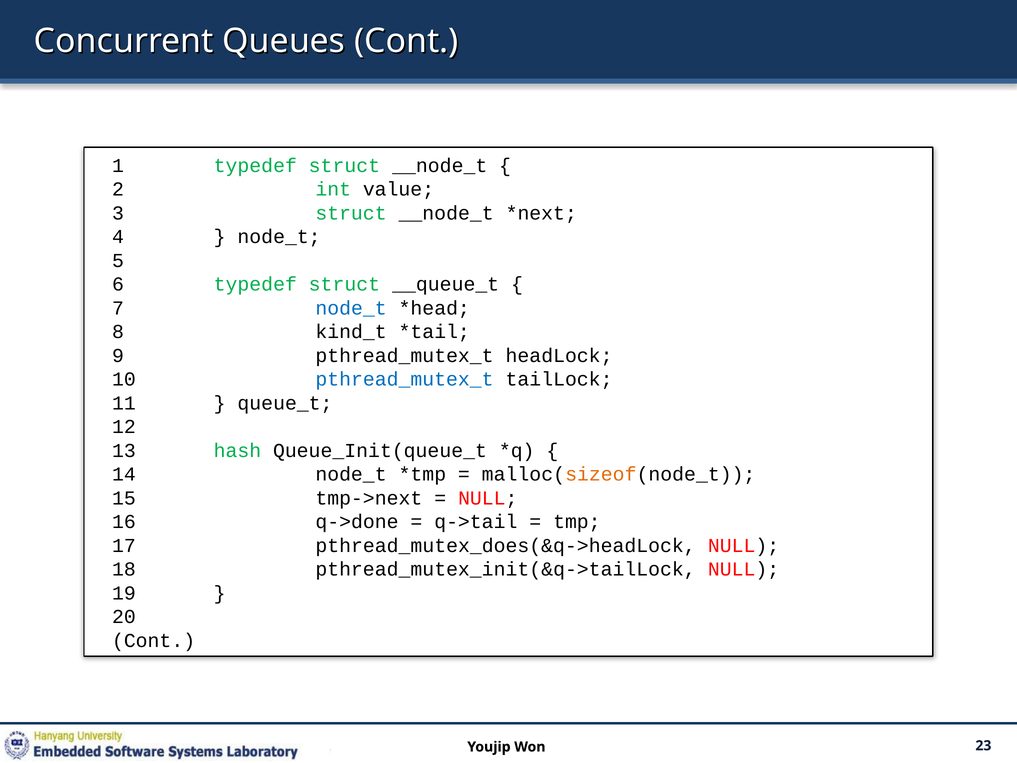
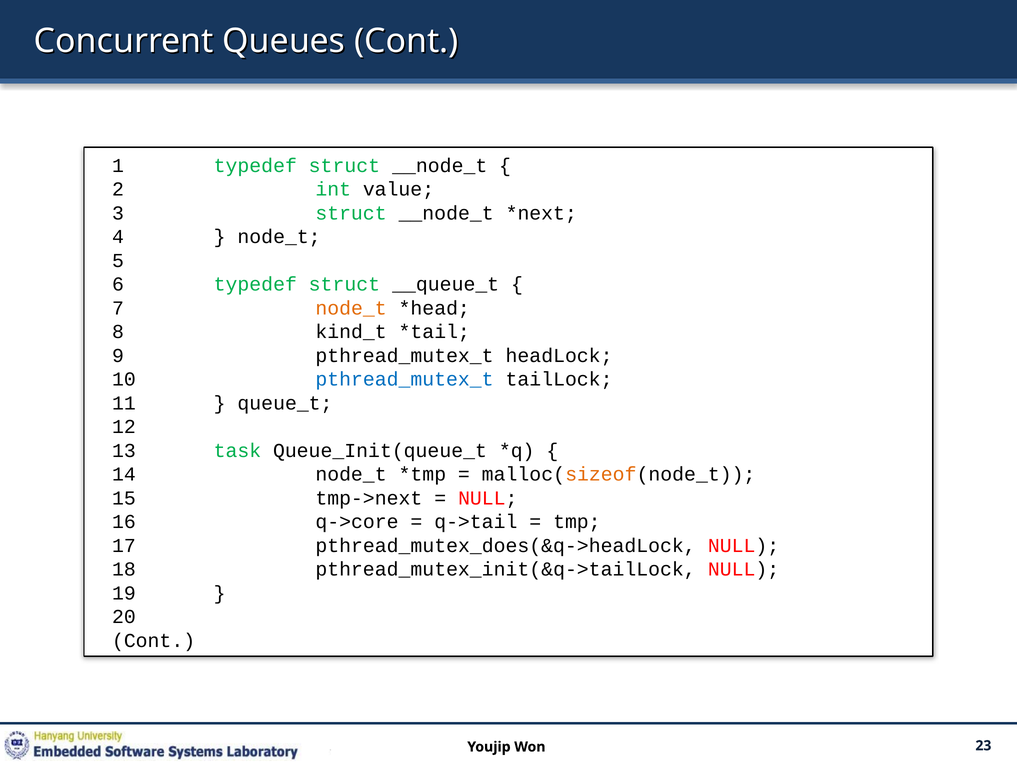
node_t at (351, 308) colour: blue -> orange
hash: hash -> task
q->done: q->done -> q->core
